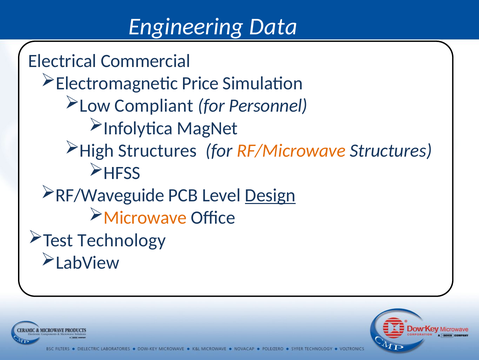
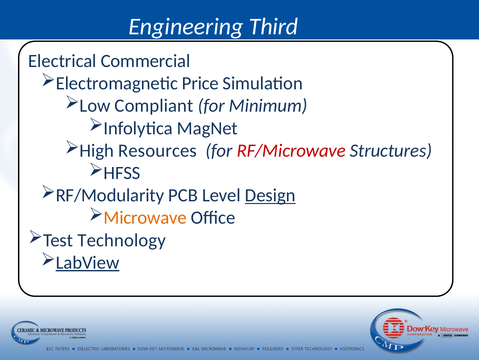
Data: Data -> Third
Personnel: Personnel -> Minimum
High Structures: Structures -> Resources
RF/Microwave colour: orange -> red
RF/Waveguide: RF/Waveguide -> RF/Modularity
LabView underline: none -> present
